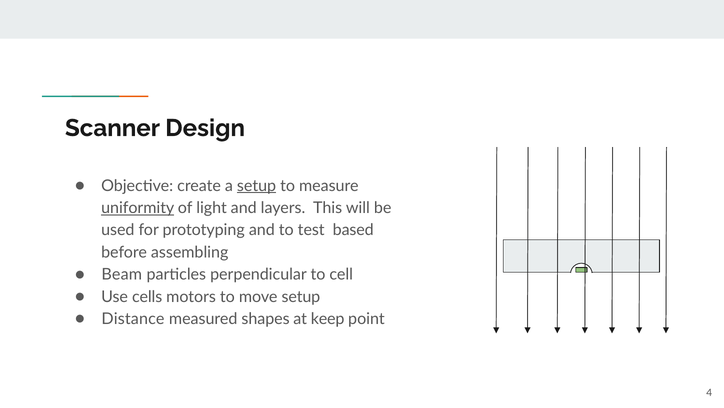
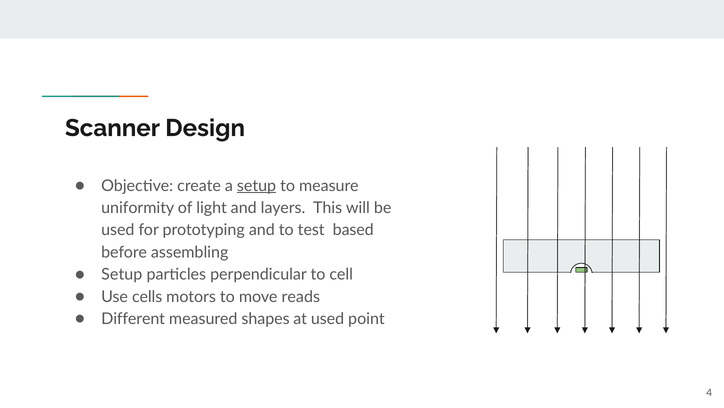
uniformity underline: present -> none
Beam at (122, 274): Beam -> Setup
move setup: setup -> reads
Distance: Distance -> Different
at keep: keep -> used
